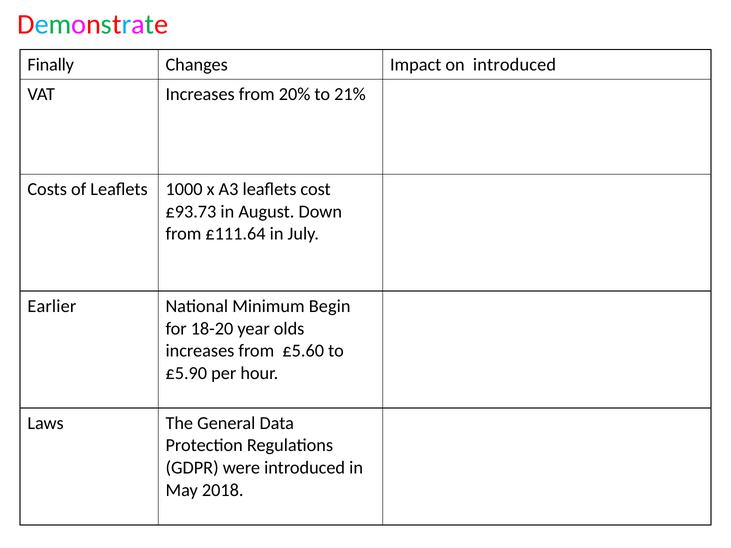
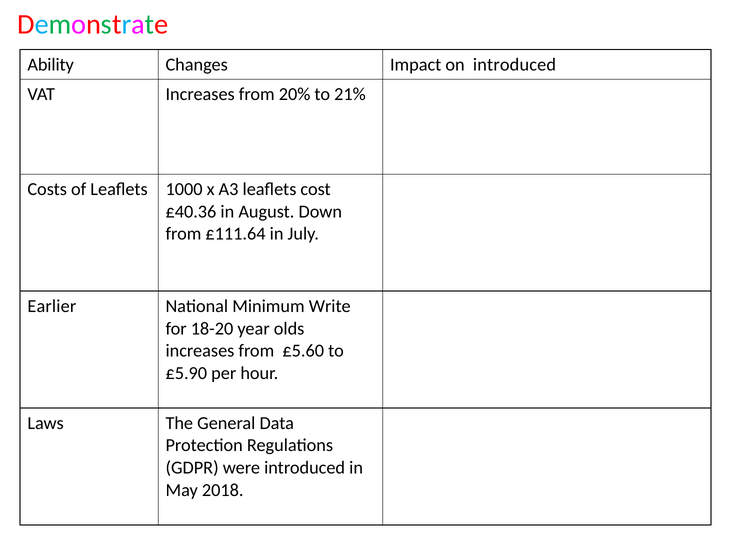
Finally: Finally -> Ability
£93.73: £93.73 -> £40.36
Begin: Begin -> Write
